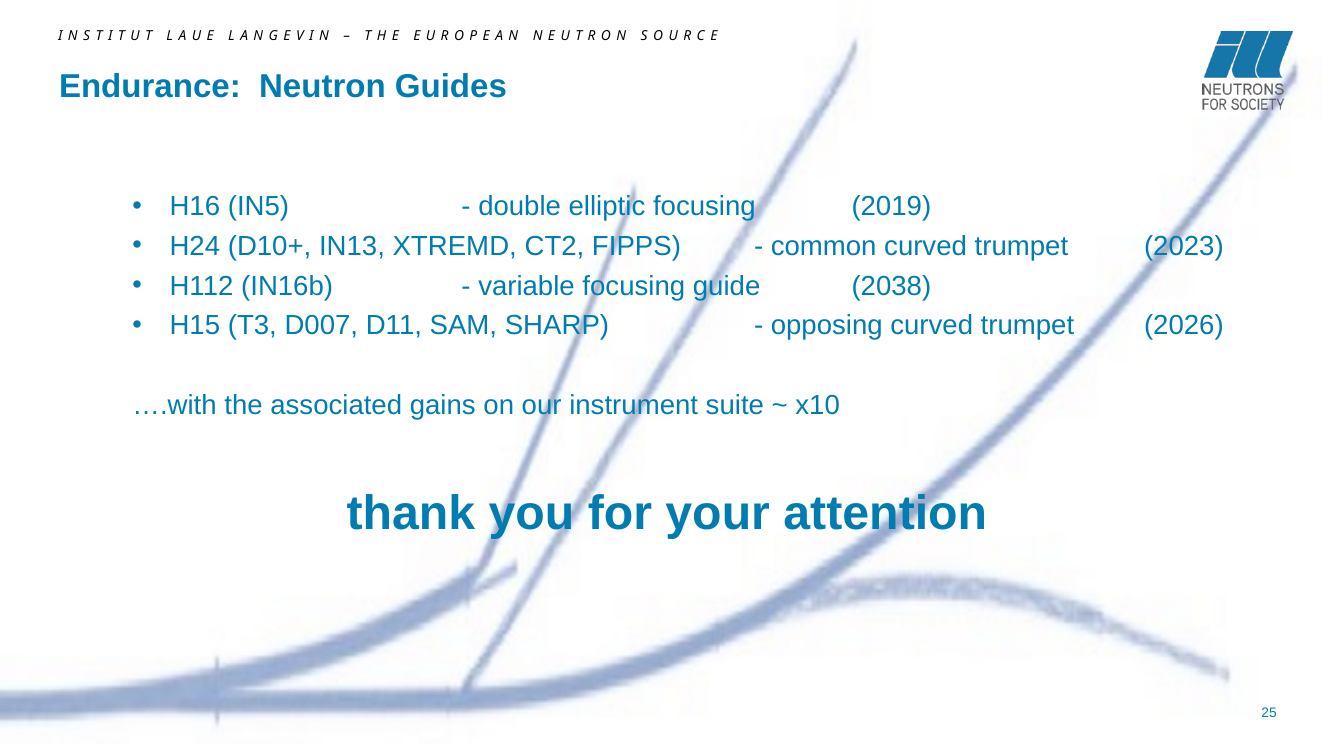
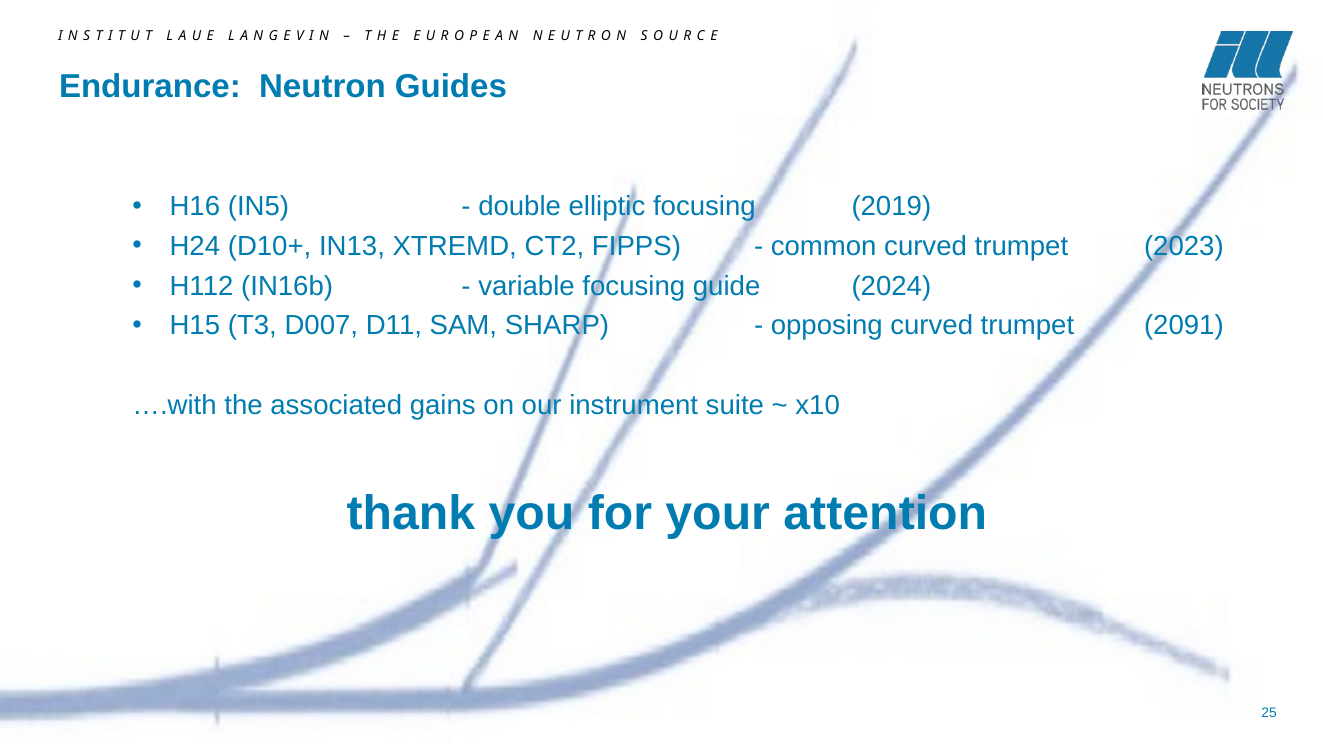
2038: 2038 -> 2024
2026: 2026 -> 2091
